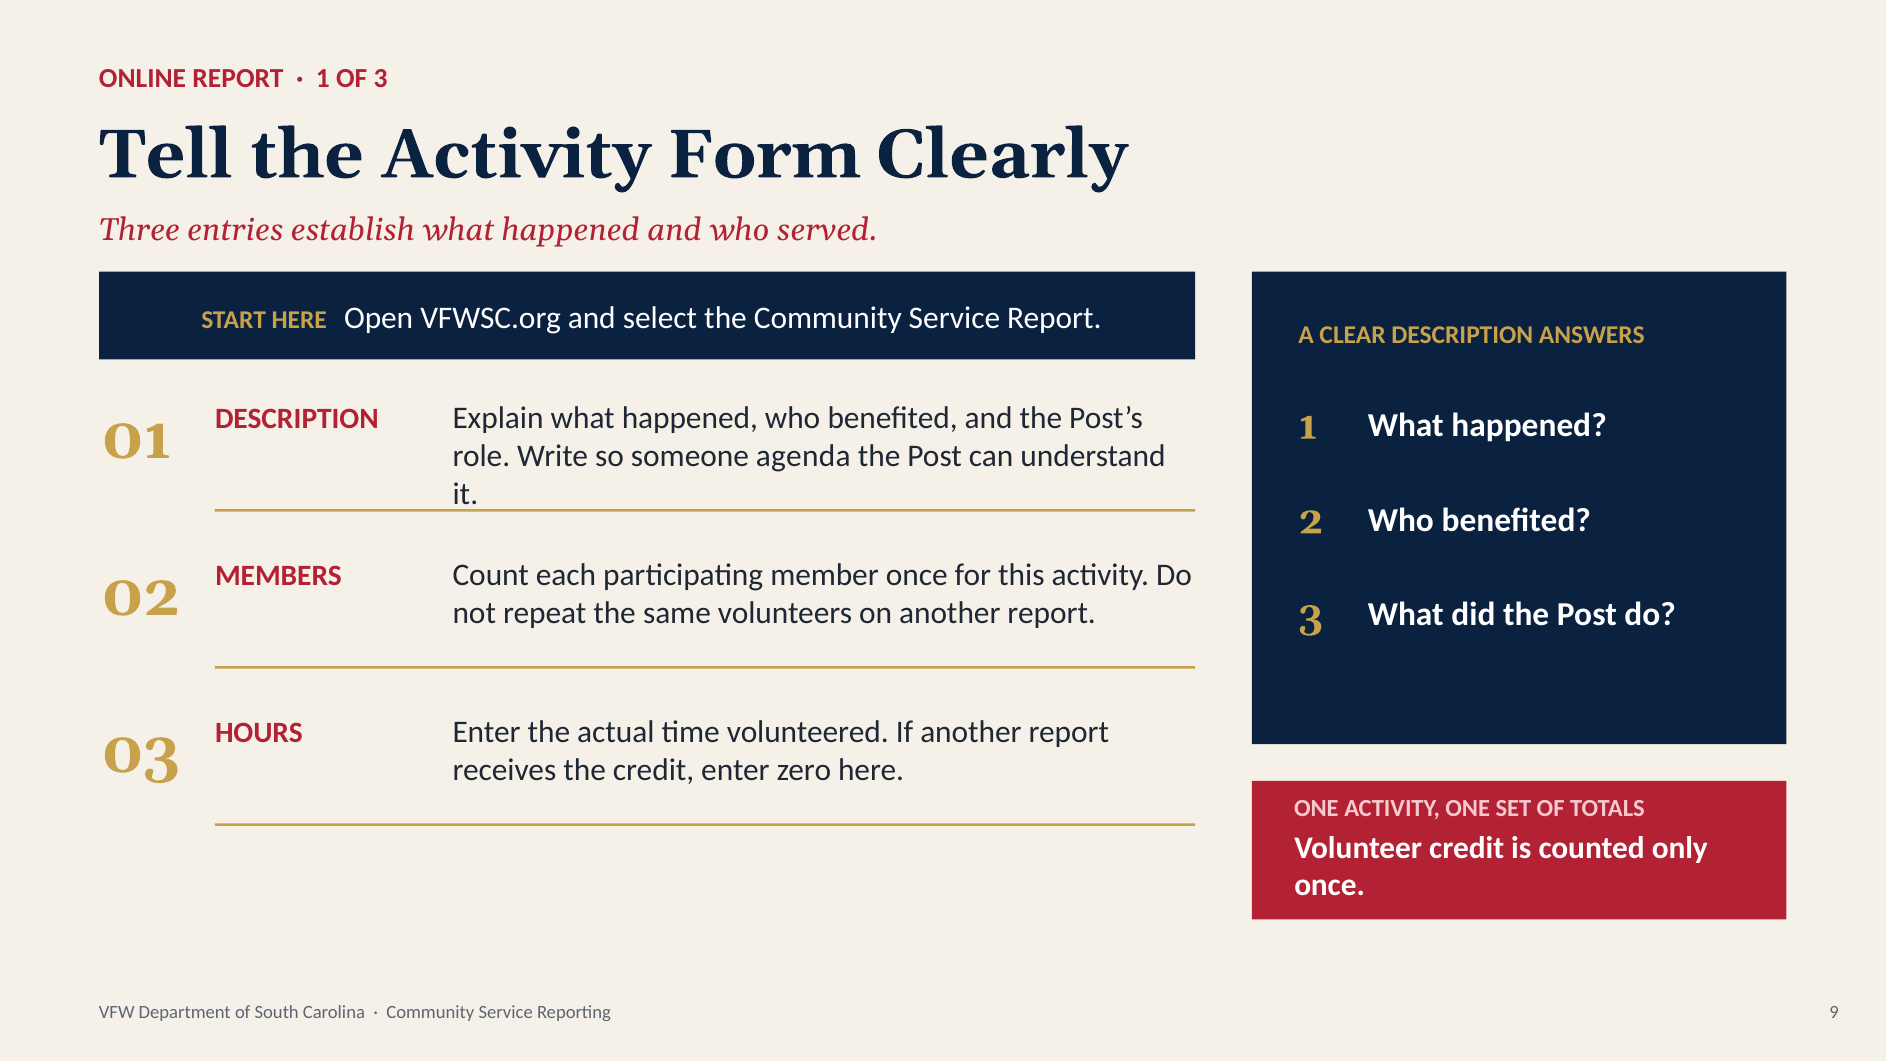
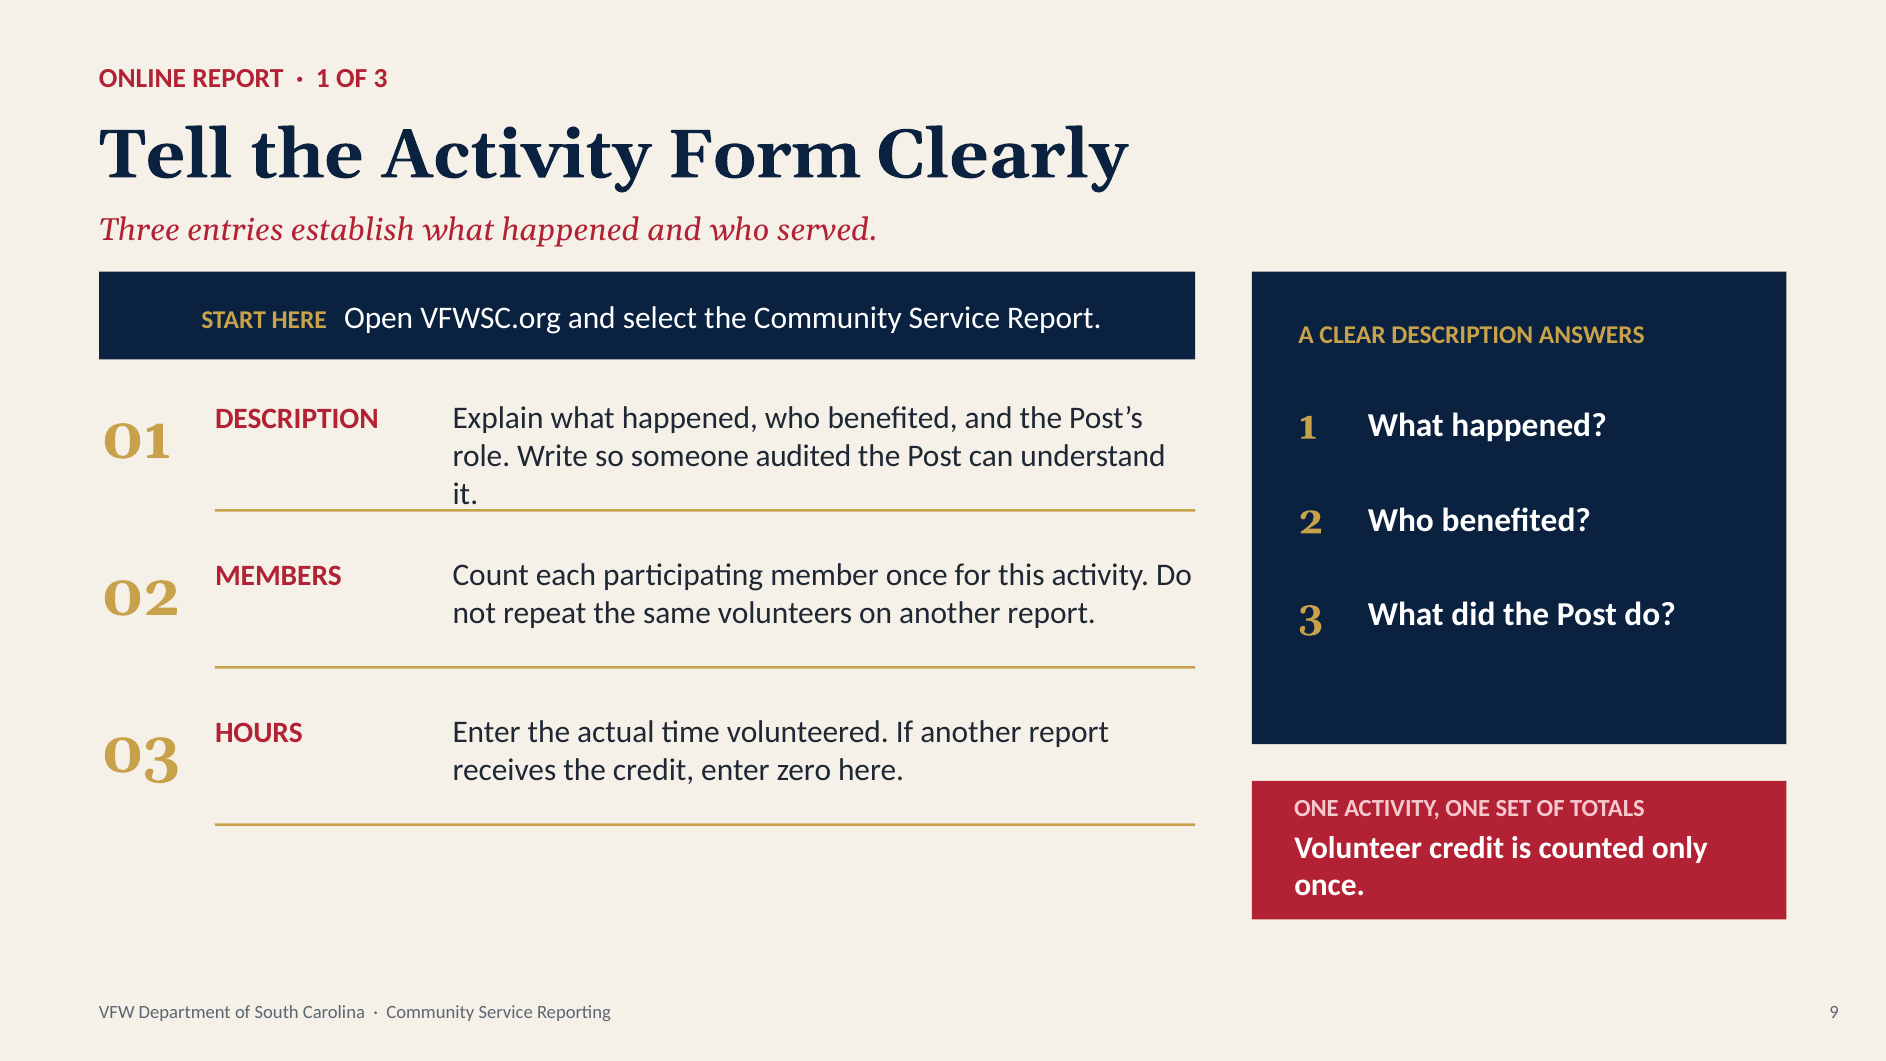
agenda: agenda -> audited
